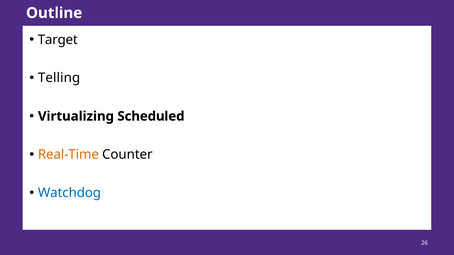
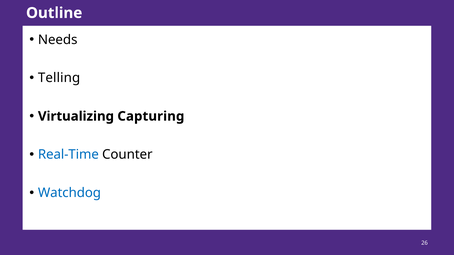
Target: Target -> Needs
Scheduled: Scheduled -> Capturing
Real-Time colour: orange -> blue
